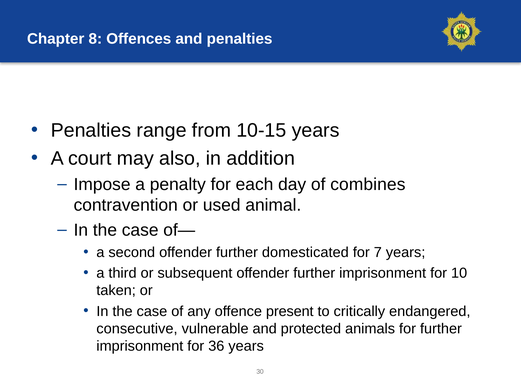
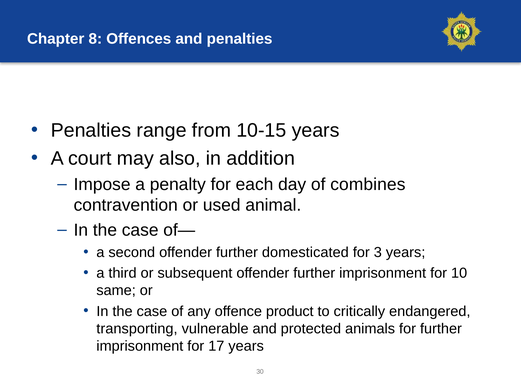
7: 7 -> 3
taken: taken -> same
present: present -> product
consecutive: consecutive -> transporting
36: 36 -> 17
